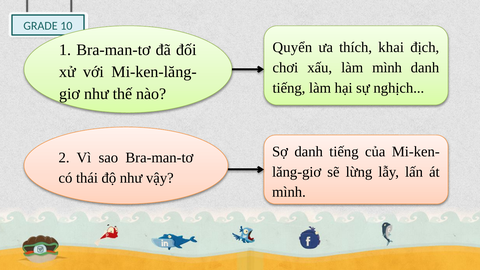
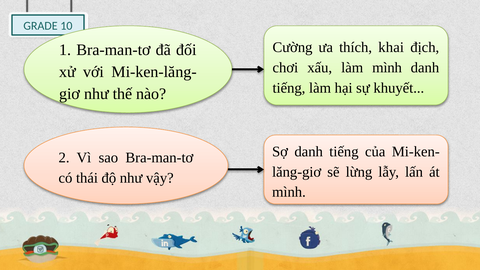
Quyển: Quyển -> Cường
nghịch: nghịch -> khuyết
